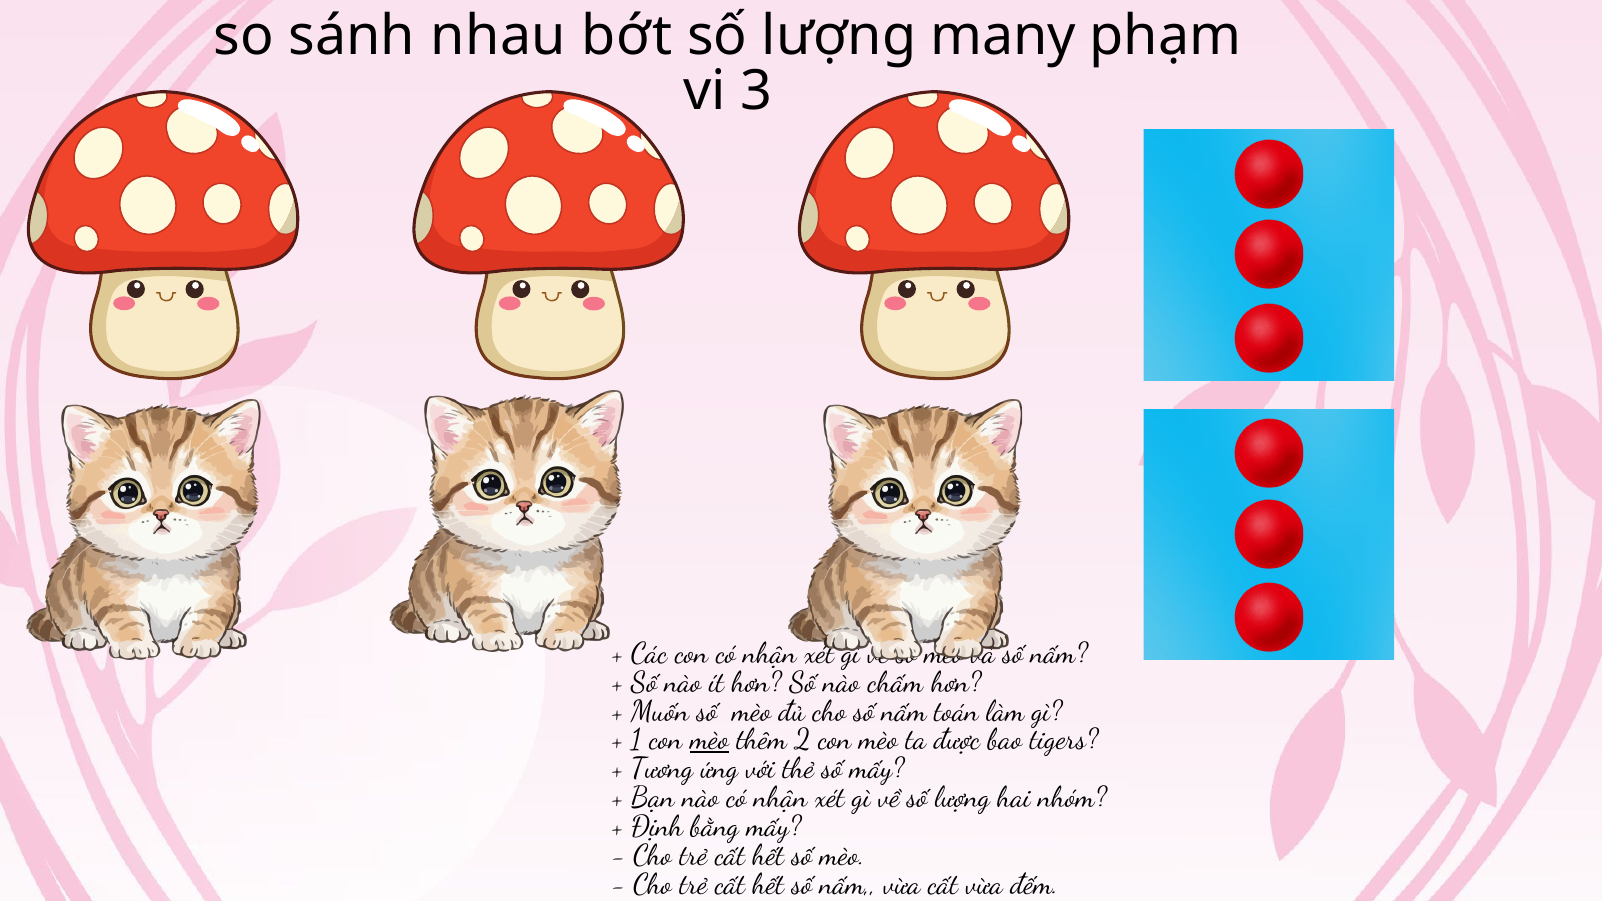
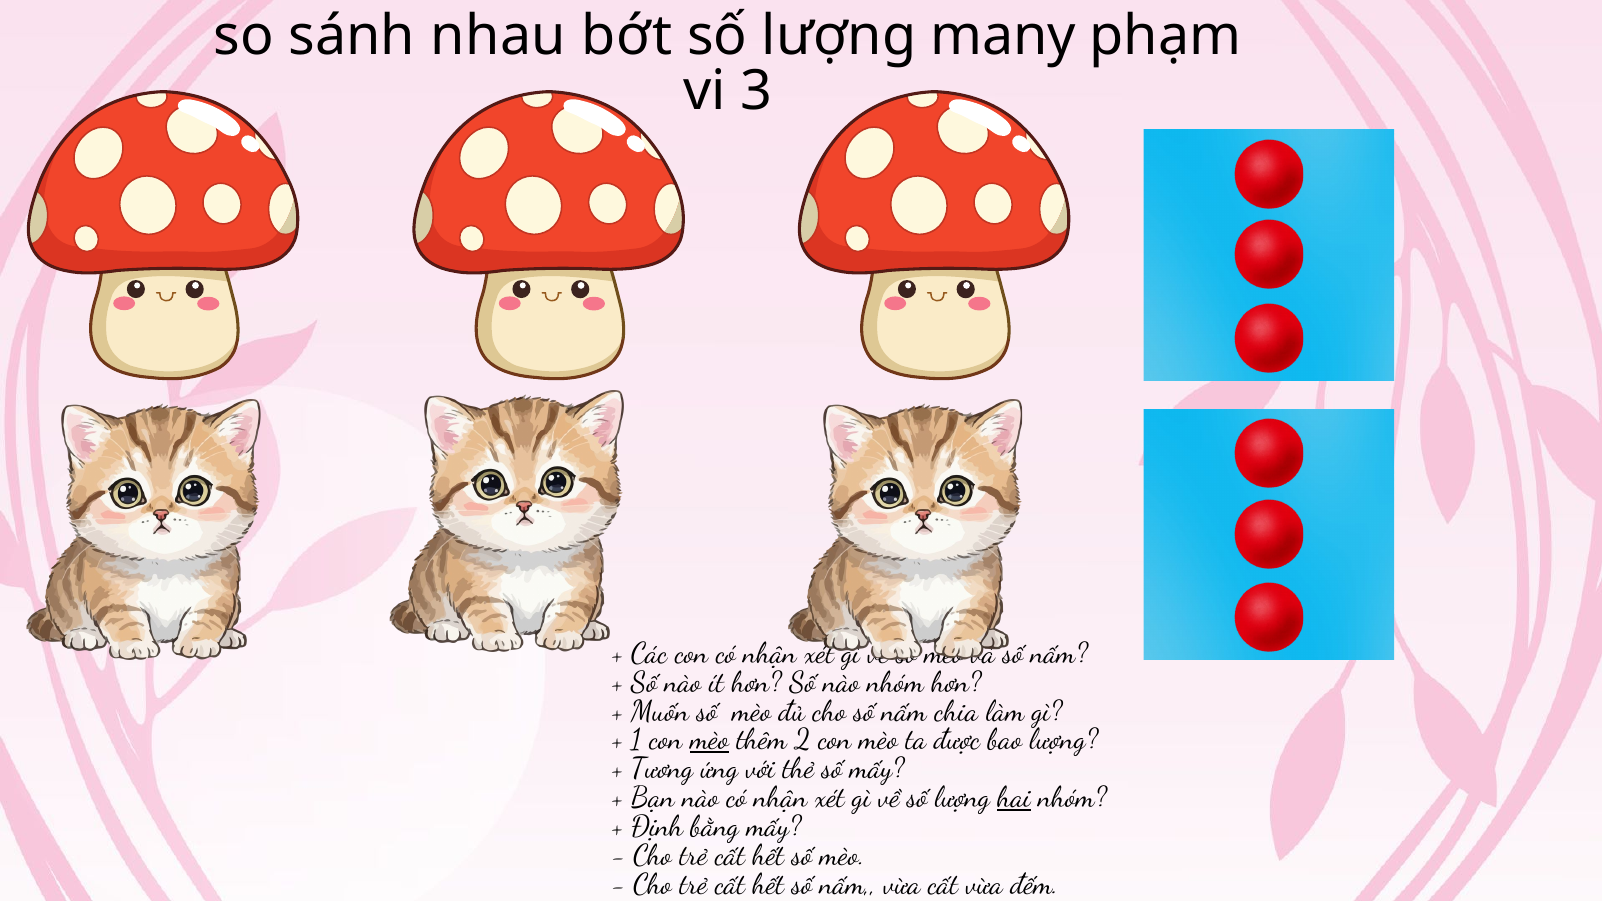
nào chấm: chấm -> nhóm
toán: toán -> chia
bao tigers: tigers -> lượng
hai underline: none -> present
